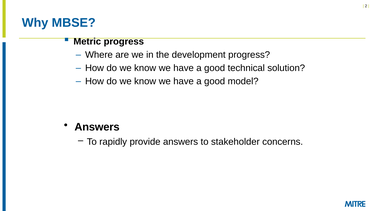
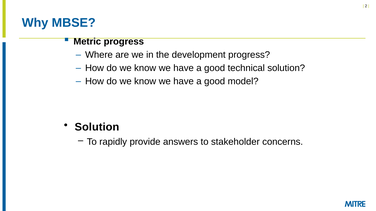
Answers at (97, 127): Answers -> Solution
